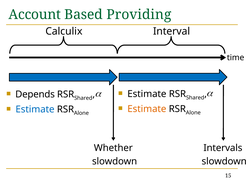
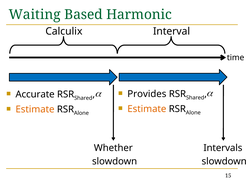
Account: Account -> Waiting
Providing: Providing -> Harmonic
Estimate at (147, 94): Estimate -> Provides
Depends: Depends -> Accurate
Estimate at (35, 109) colour: blue -> orange
